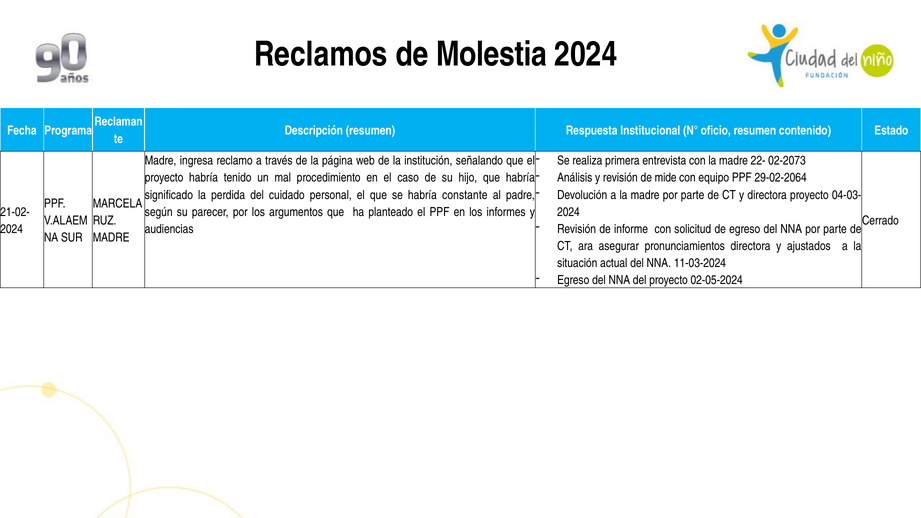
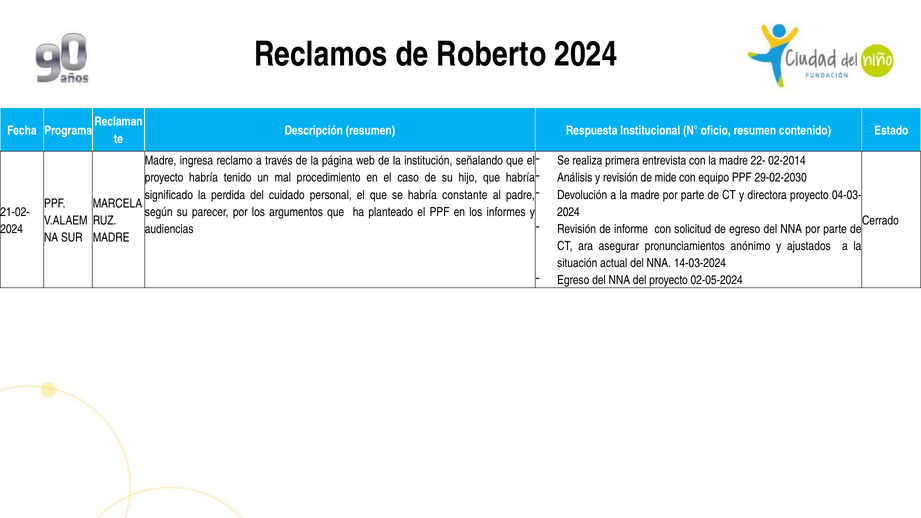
Molestia: Molestia -> Roberto
02-2073: 02-2073 -> 02-2014
29-02-2064: 29-02-2064 -> 29-02-2030
pronunciamientos directora: directora -> anónimo
11-03-2024: 11-03-2024 -> 14-03-2024
